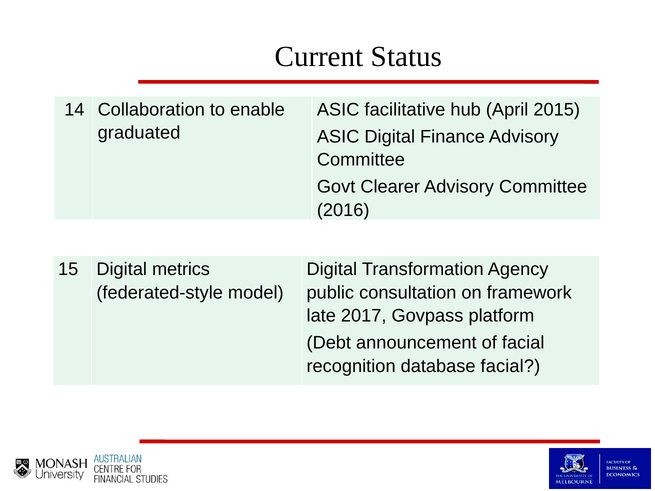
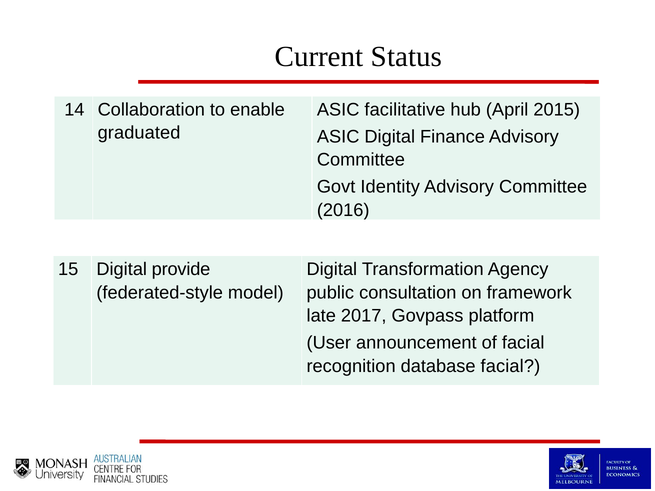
Clearer: Clearer -> Identity
metrics: metrics -> provide
Debt: Debt -> User
